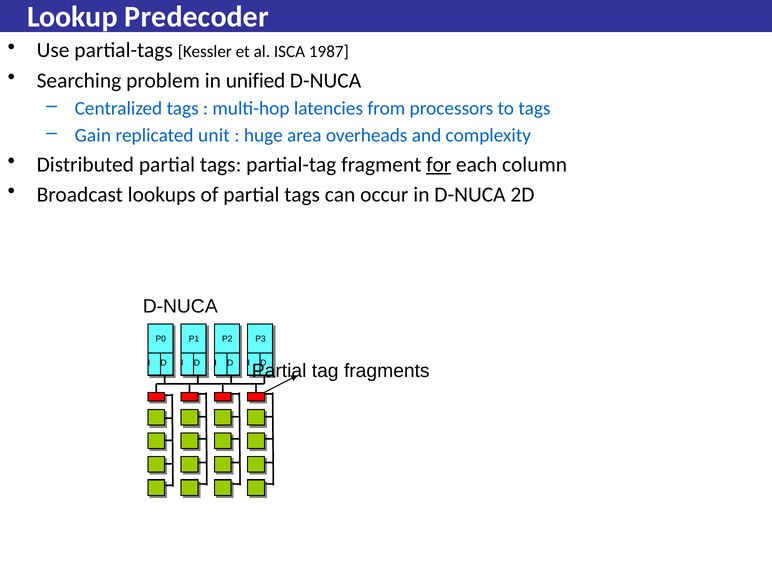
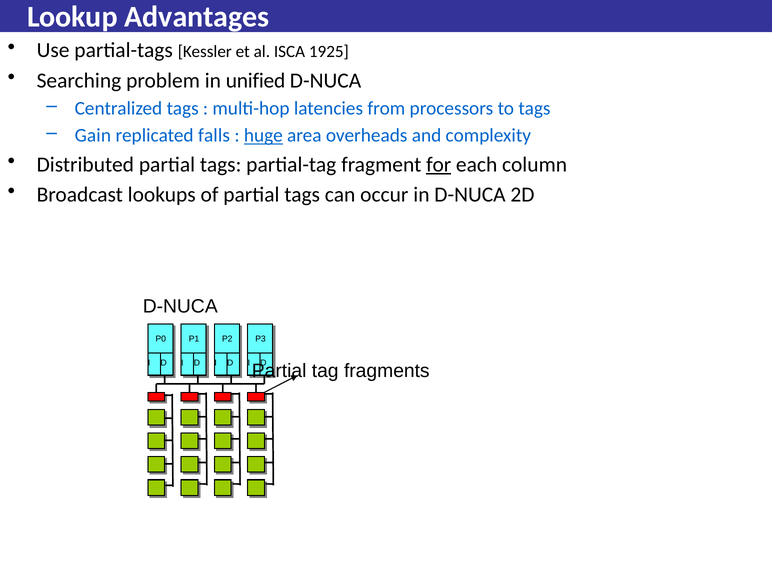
Predecoder: Predecoder -> Advantages
1987: 1987 -> 1925
unit: unit -> falls
huge underline: none -> present
